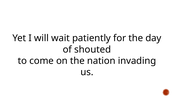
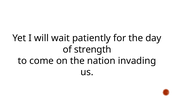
shouted: shouted -> strength
